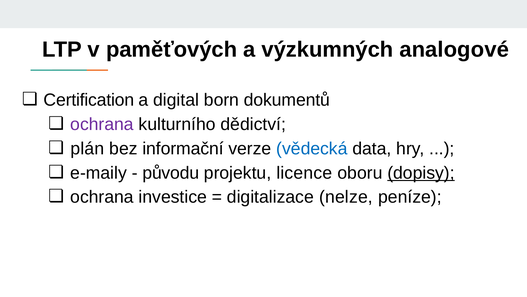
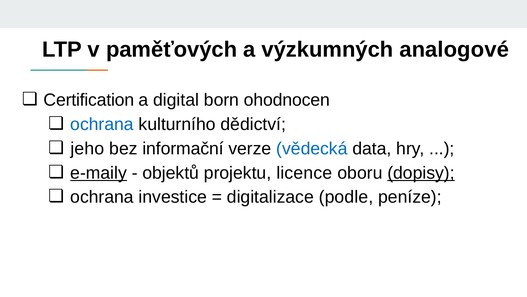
dokumentů: dokumentů -> ohodnocen
ochrana at (102, 124) colour: purple -> blue
plán: plán -> jeho
e-maily underline: none -> present
původu: původu -> objektů
nelze: nelze -> podle
